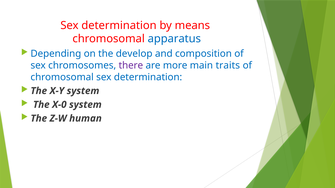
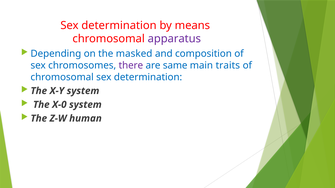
apparatus colour: blue -> purple
develop: develop -> masked
more: more -> same
